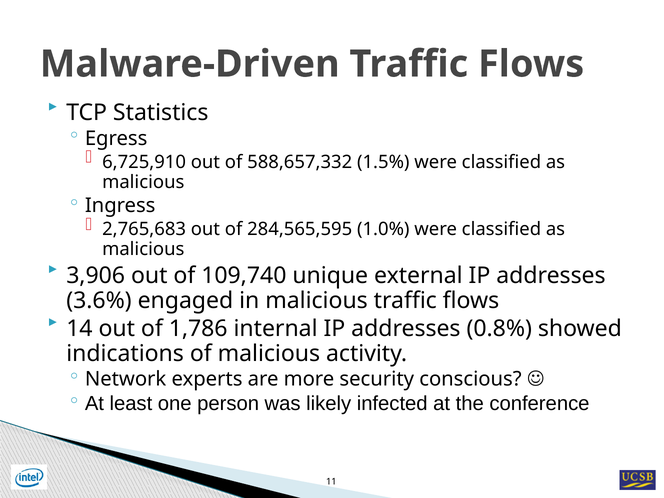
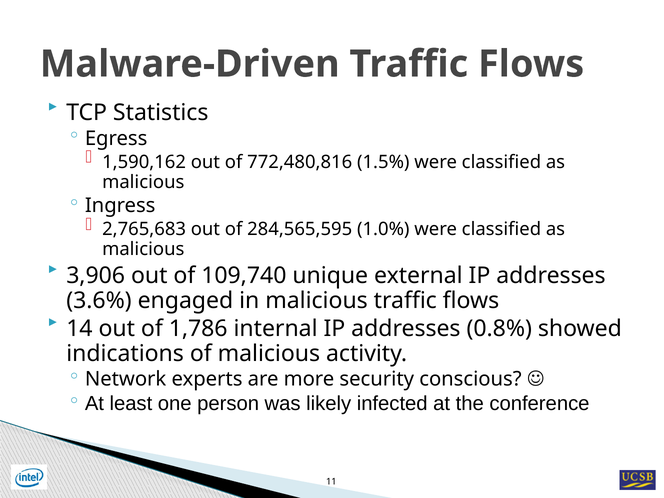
6,725,910: 6,725,910 -> 1,590,162
588,657,332: 588,657,332 -> 772,480,816
